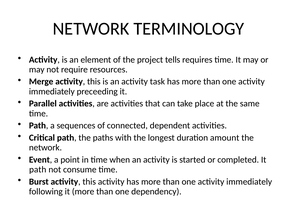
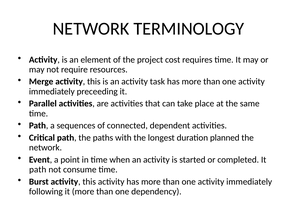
tells: tells -> cost
amount: amount -> planned
